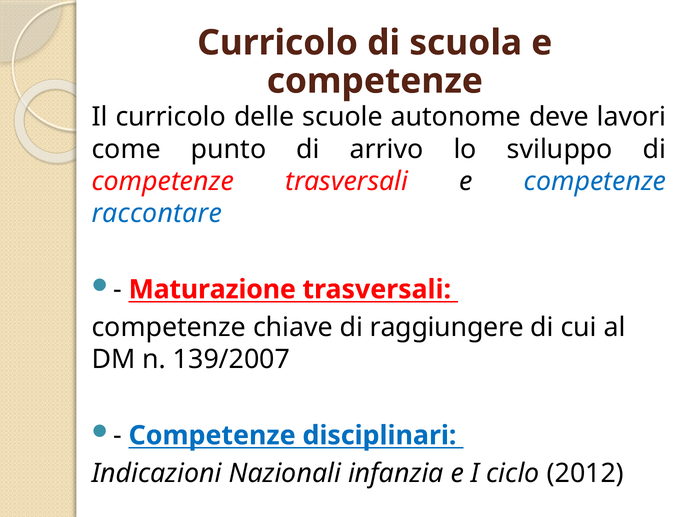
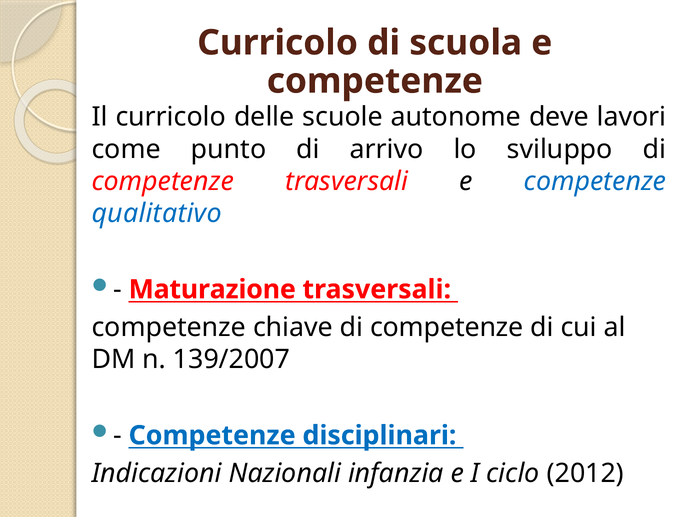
raccontare: raccontare -> qualitativo
chiave di raggiungere: raggiungere -> competenze
